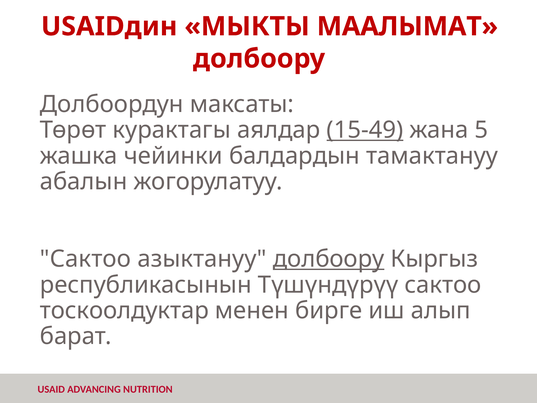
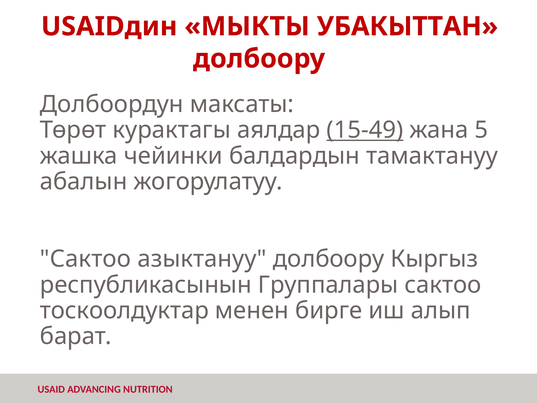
МААЛЫМАТ: МААЛЫМАТ -> УБАКЫТТАН
долбоору at (329, 259) underline: present -> none
Түшүндүрүү: Түшүндүрүү -> Группалары
